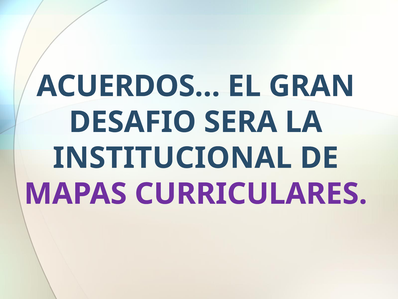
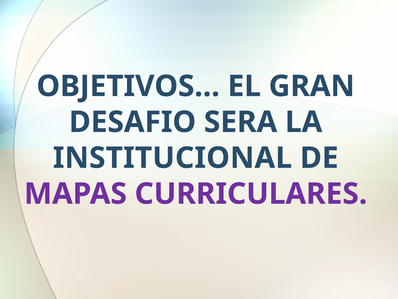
ACUERDOS…: ACUERDOS… -> OBJETIVOS…
